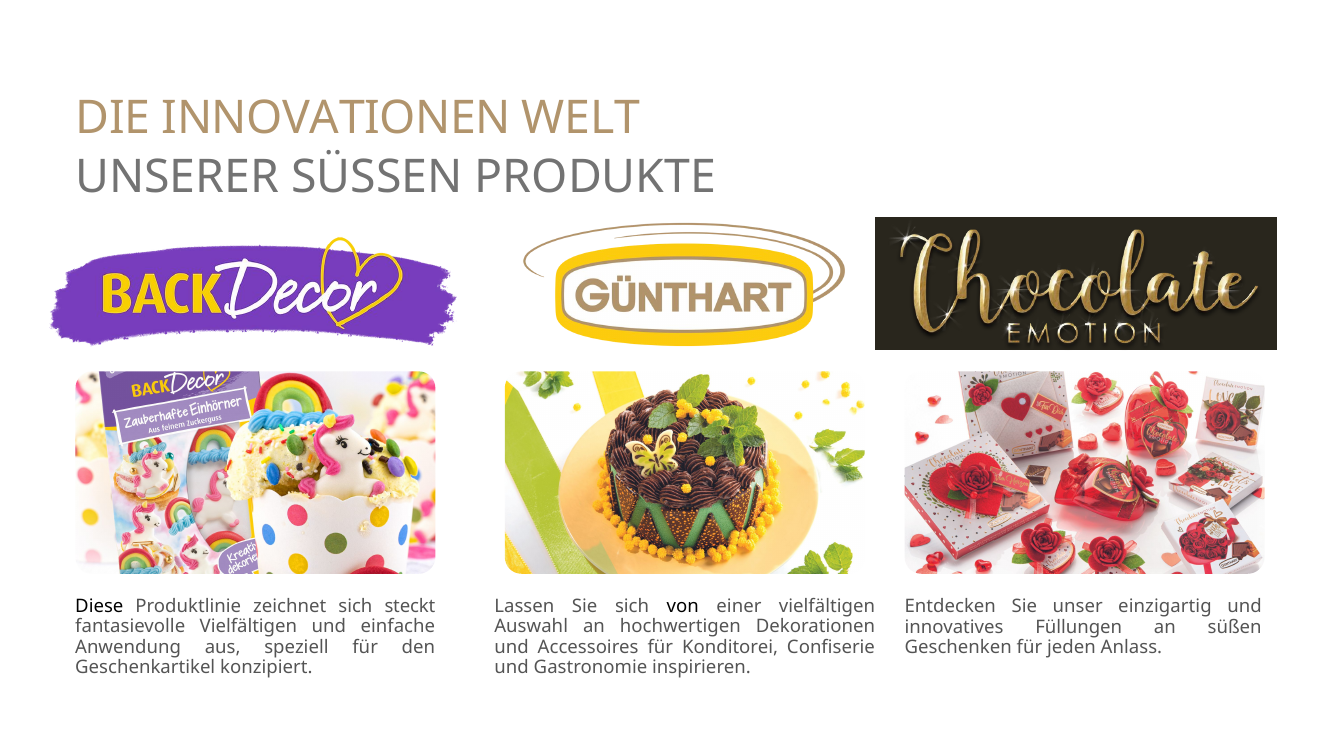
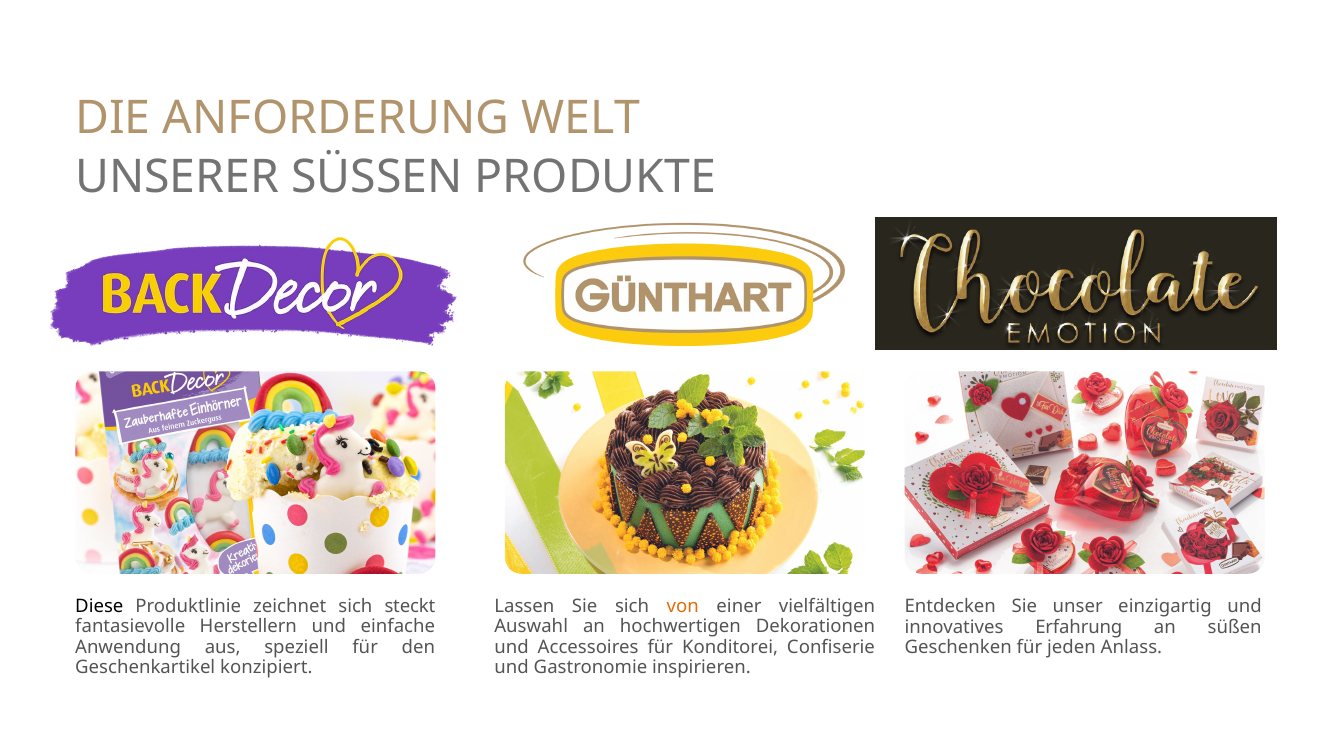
INNOVATIONEN: INNOVATIONEN -> ANFORDERUNG
von colour: black -> orange
fantasievolle Vielfältigen: Vielfältigen -> Herstellern
Füllungen: Füllungen -> Erfahrung
